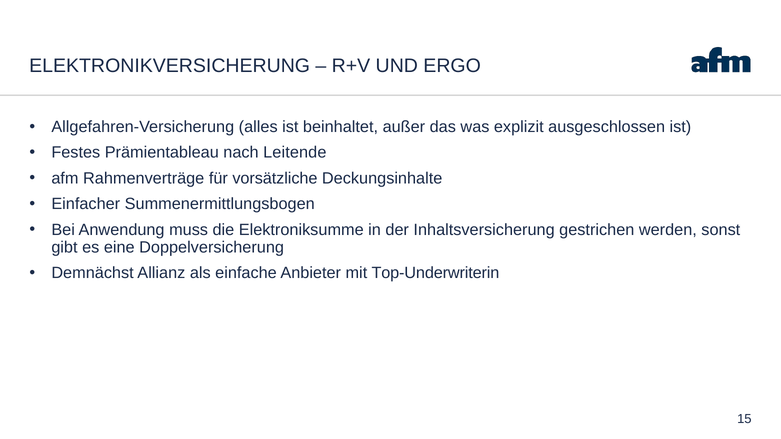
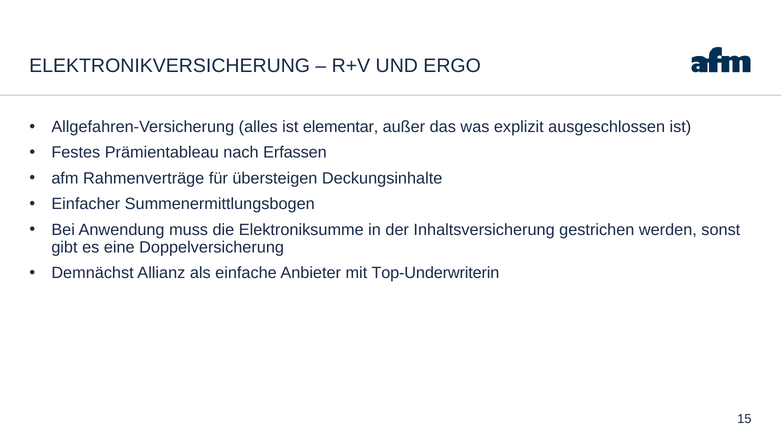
beinhaltet: beinhaltet -> elementar
Leitende: Leitende -> Erfassen
vorsätzliche: vorsätzliche -> übersteigen
